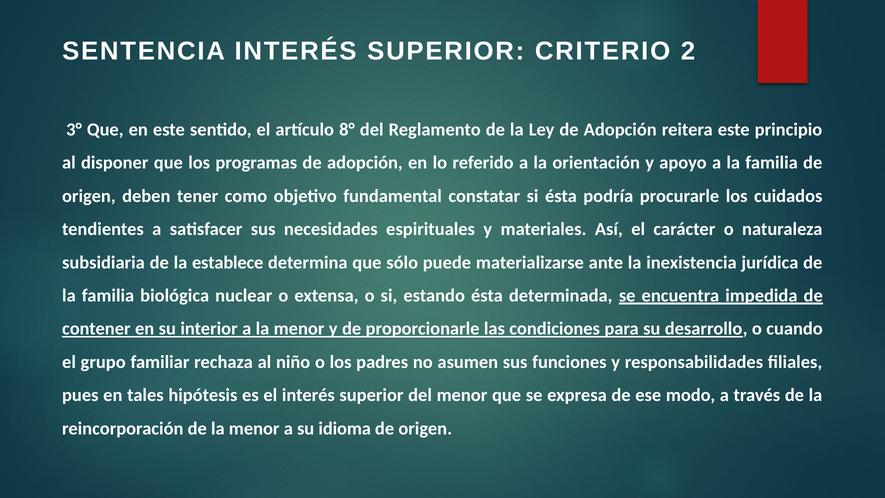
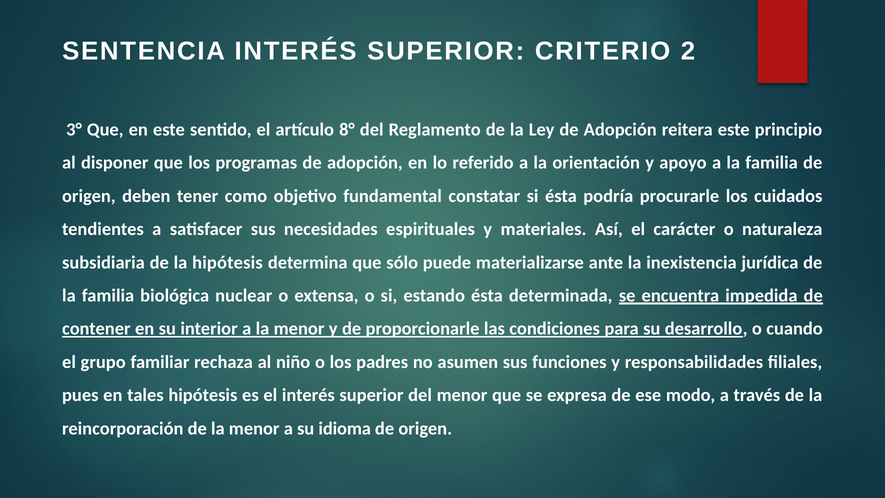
la establece: establece -> hipótesis
